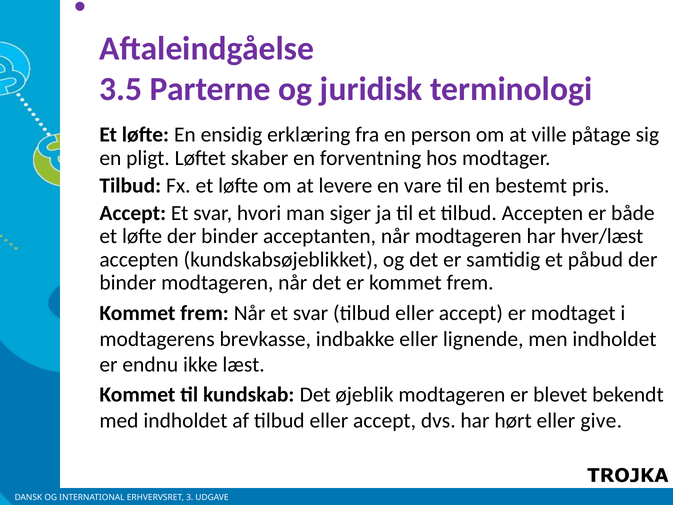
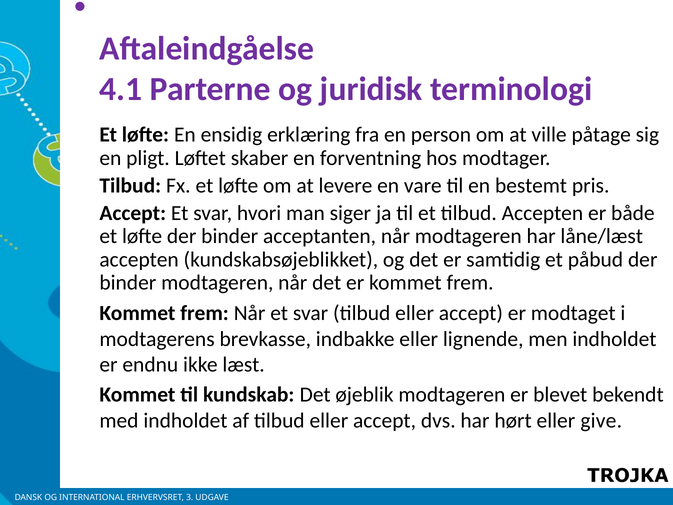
3.5: 3.5 -> 4.1
hver/læst: hver/læst -> låne/læst
